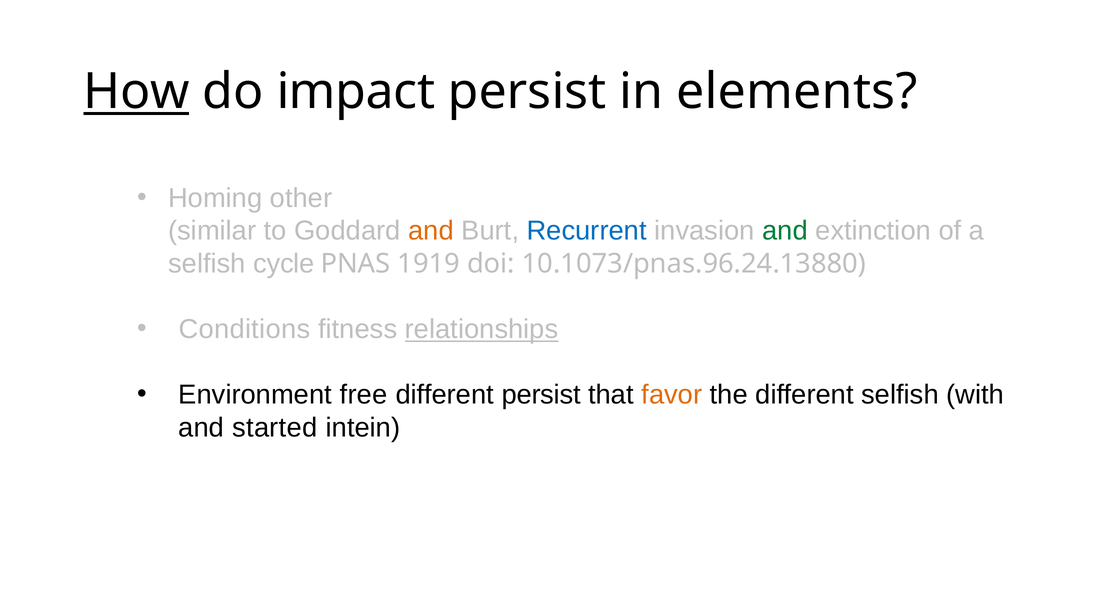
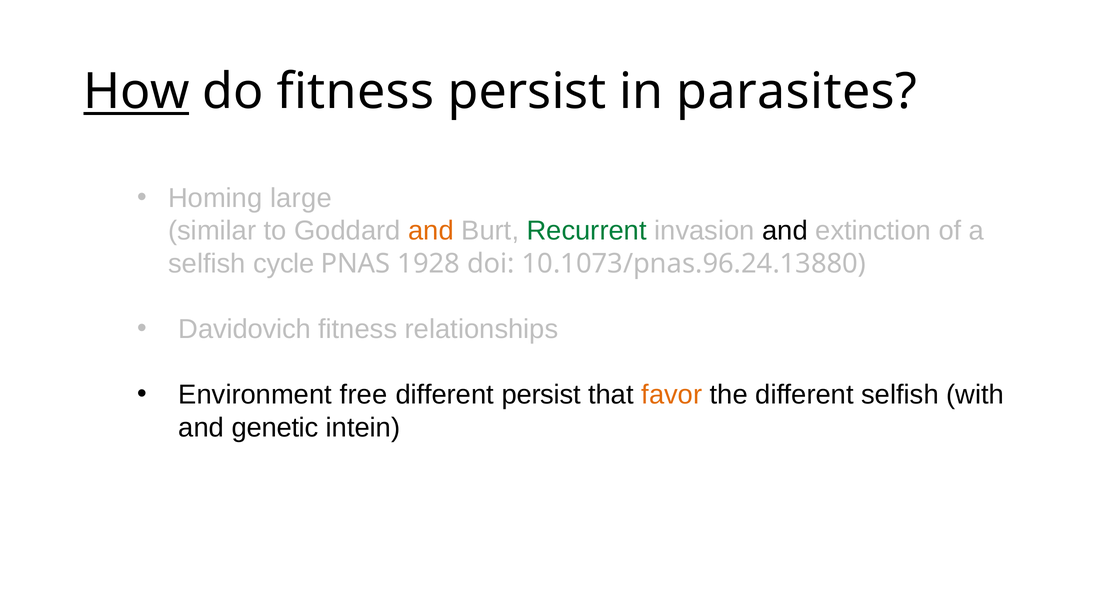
do impact: impact -> fitness
elements: elements -> parasites
other: other -> large
Recurrent colour: blue -> green
and at (785, 231) colour: green -> black
1919: 1919 -> 1928
Conditions: Conditions -> Davidovich
relationships underline: present -> none
started: started -> genetic
